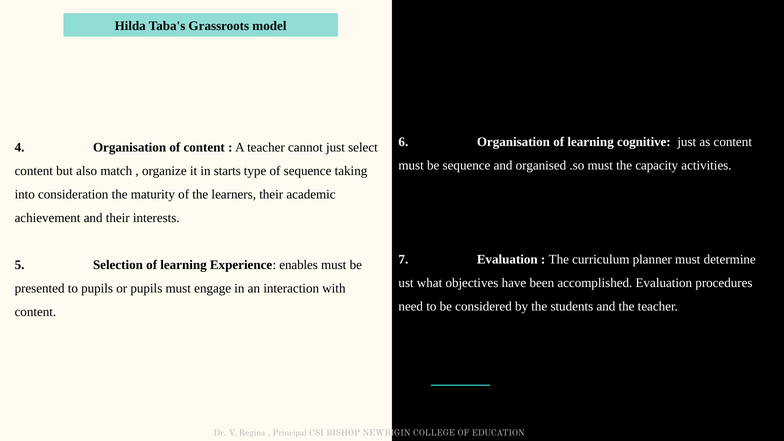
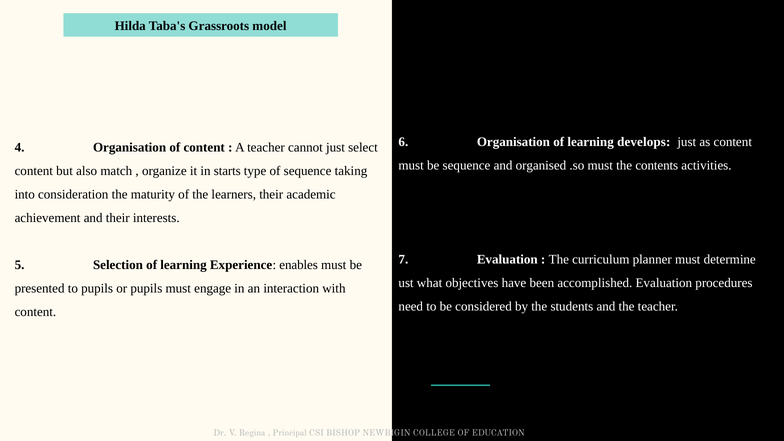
cognitive: cognitive -> develops
capacity: capacity -> contents
